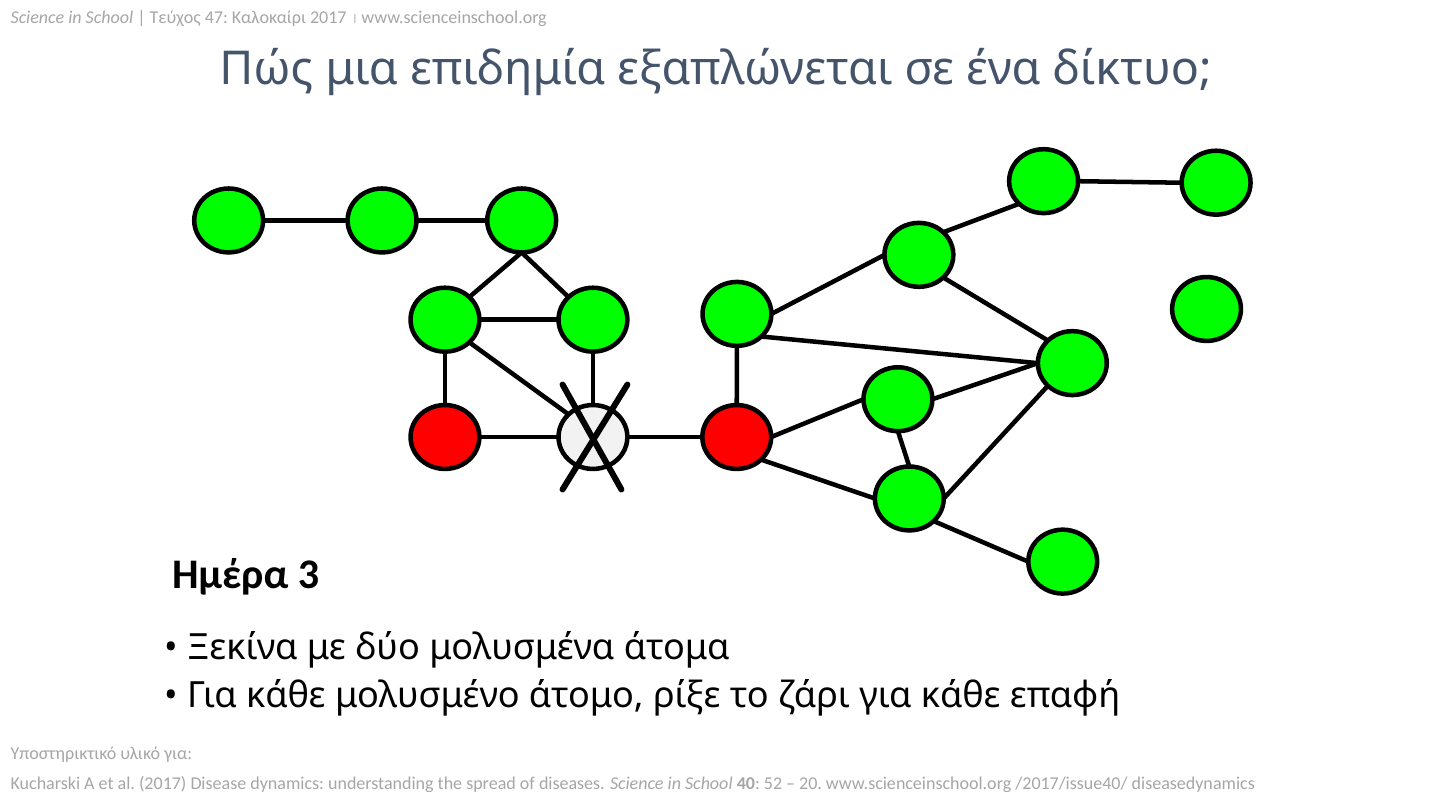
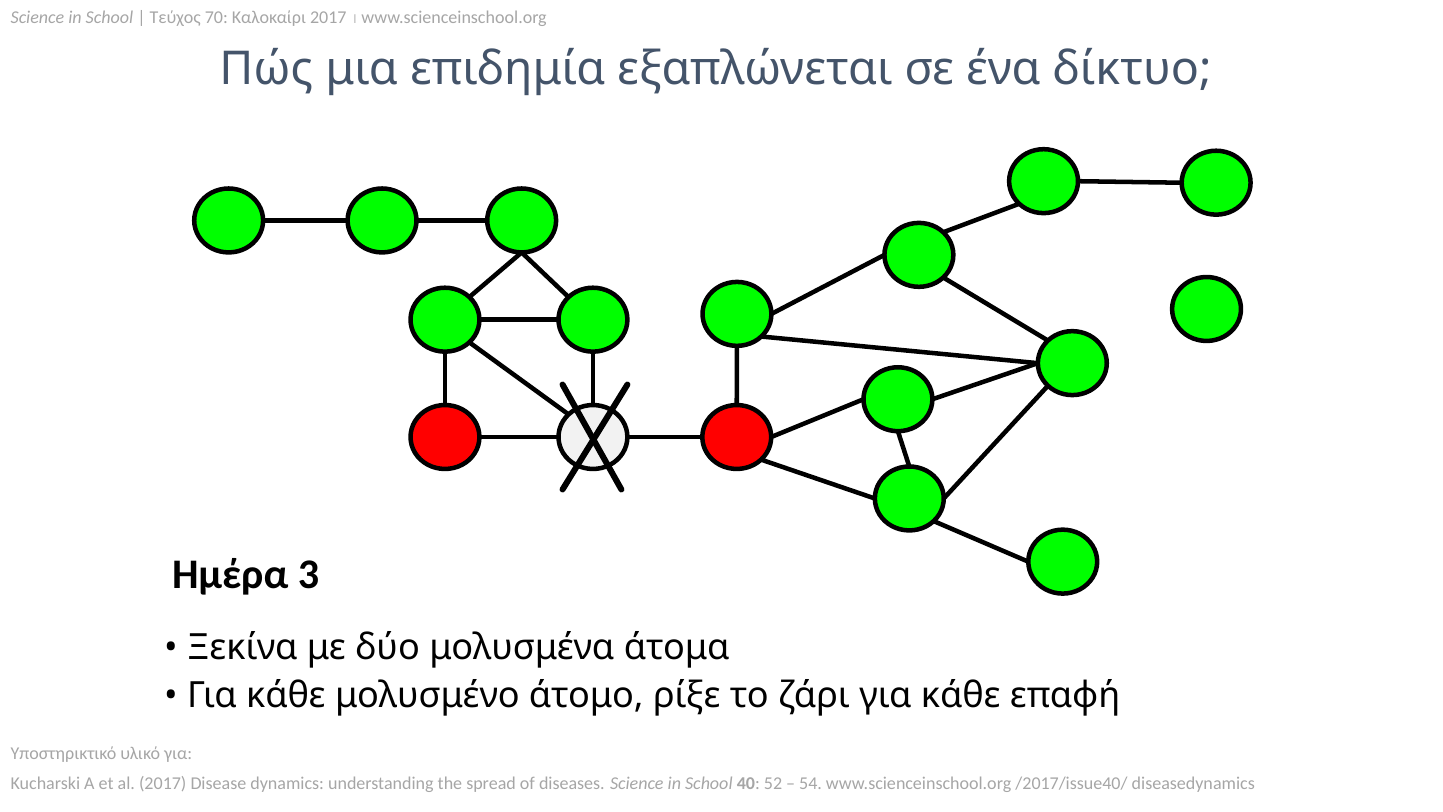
47: 47 -> 70
20: 20 -> 54
